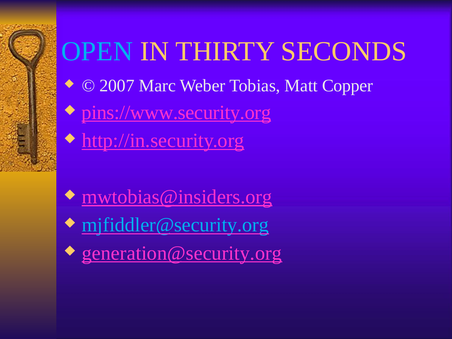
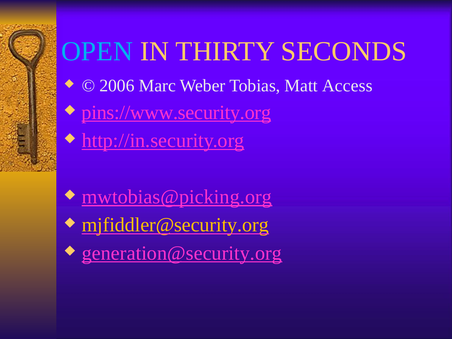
2007: 2007 -> 2006
Copper: Copper -> Access
mwtobias@insiders.org: mwtobias@insiders.org -> mwtobias@picking.org
mjfiddler@security.org colour: light blue -> yellow
